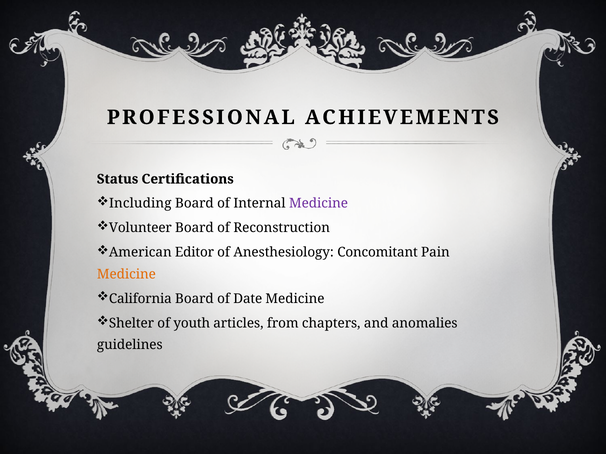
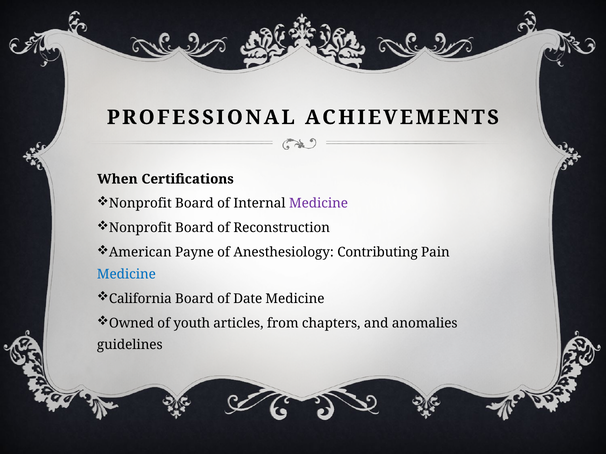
Status: Status -> When
Including at (140, 204): Including -> Nonprofit
Volunteer at (140, 228): Volunteer -> Nonprofit
Editor: Editor -> Payne
Concomitant: Concomitant -> Contributing
Medicine at (126, 275) colour: orange -> blue
Shelter: Shelter -> Owned
